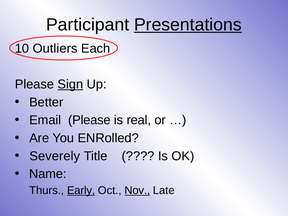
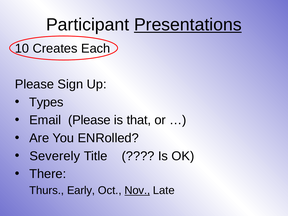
Outliers: Outliers -> Creates
Sign underline: present -> none
Better: Better -> Types
real: real -> that
Name: Name -> There
Early underline: present -> none
